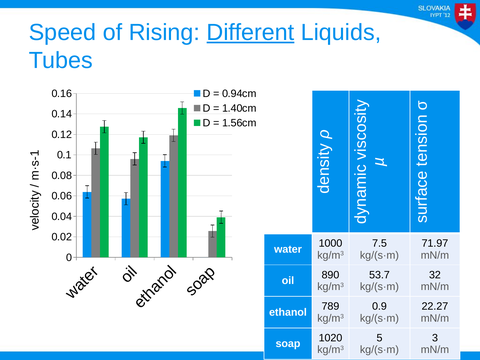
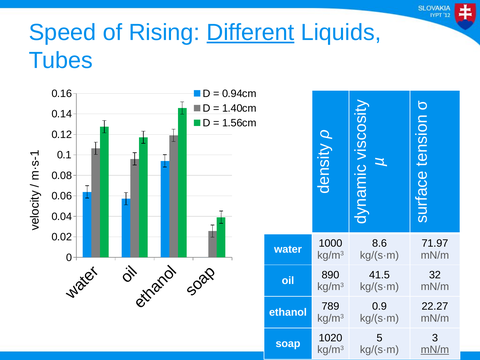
7.5: 7.5 -> 8.6
53.7: 53.7 -> 41.5
mN/m at (435, 350) underline: none -> present
